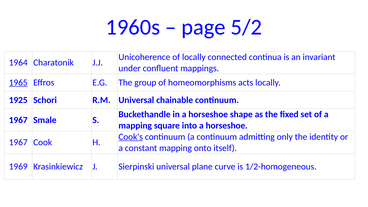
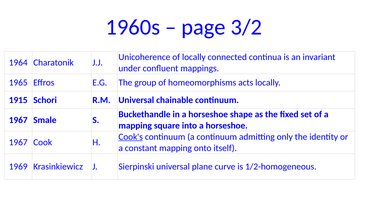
5/2: 5/2 -> 3/2
1965 underline: present -> none
1925: 1925 -> 1915
